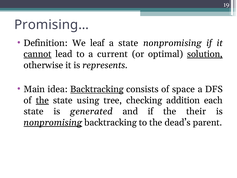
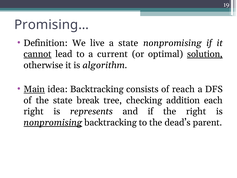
leaf: leaf -> live
represents: represents -> algorithm
Main underline: none -> present
Backtracking at (97, 89) underline: present -> none
space: space -> reach
the at (42, 100) underline: present -> none
using: using -> break
state at (34, 111): state -> right
generated: generated -> represents
the their: their -> right
